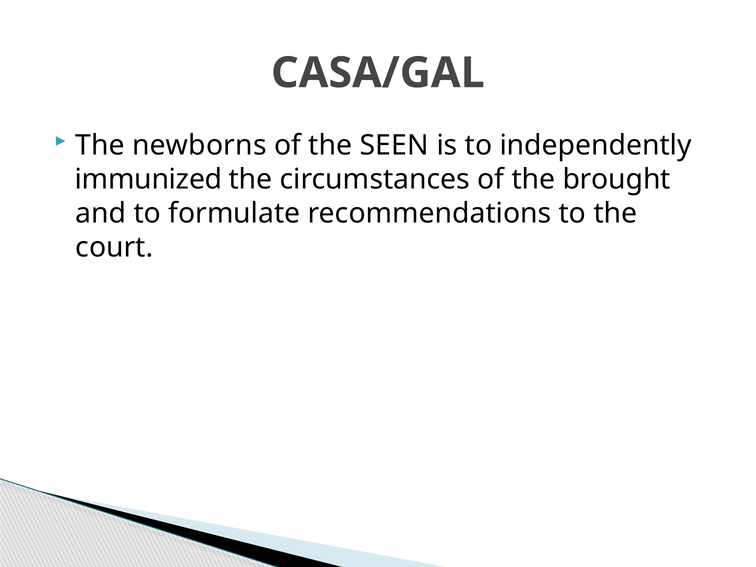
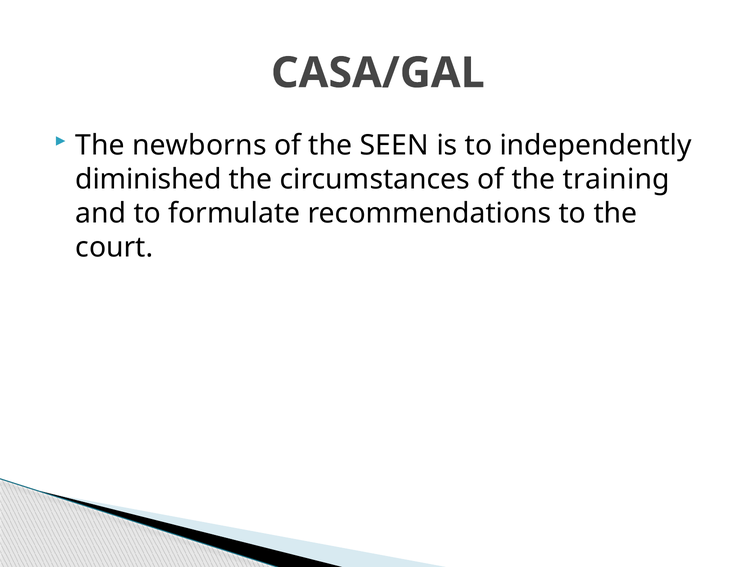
immunized: immunized -> diminished
brought: brought -> training
